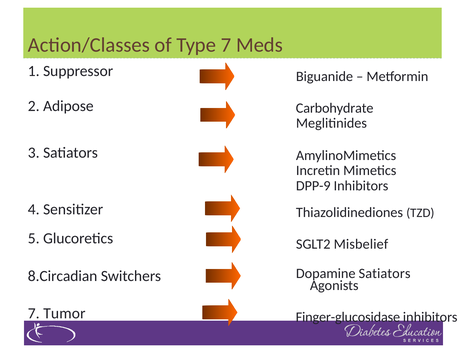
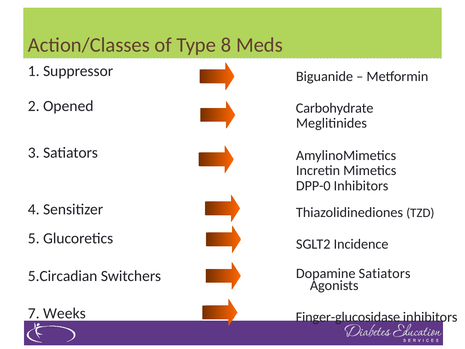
Type 7: 7 -> 8
Adipose: Adipose -> Opened
DPP-9: DPP-9 -> DPP-0
Misbelief: Misbelief -> Incidence
8.Circadian: 8.Circadian -> 5.Circadian
Tumor: Tumor -> Weeks
